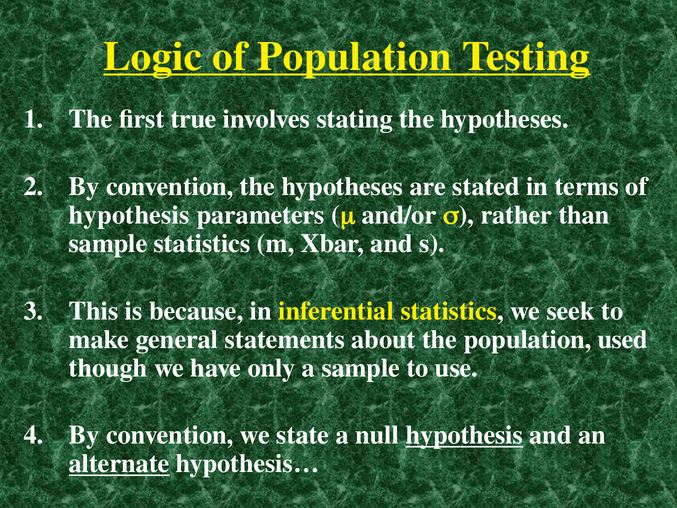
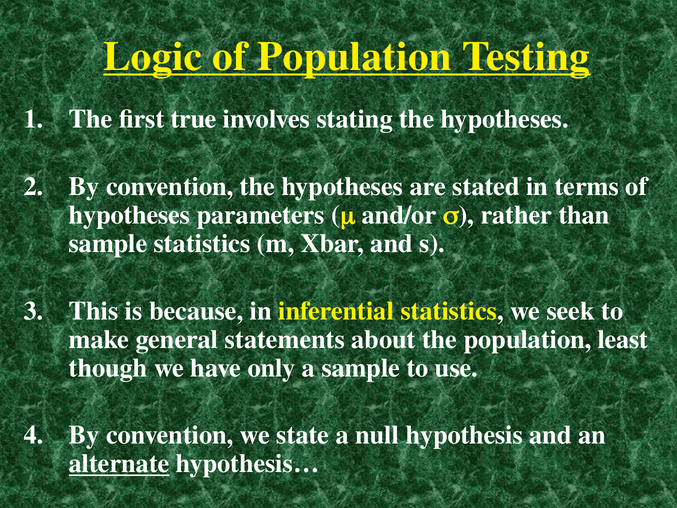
hypothesis at (129, 215): hypothesis -> hypotheses
used: used -> least
hypothesis at (464, 435) underline: present -> none
